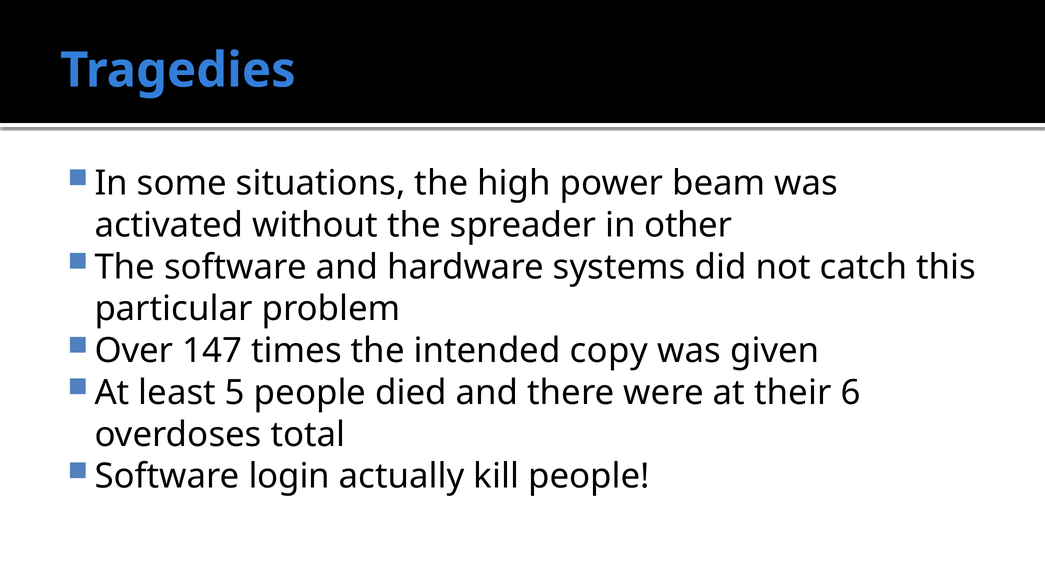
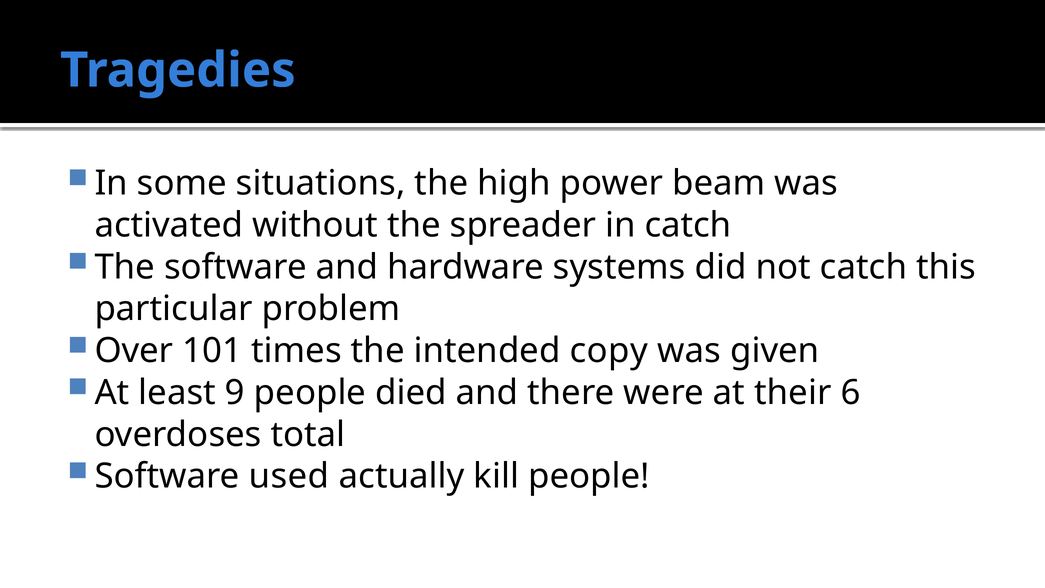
in other: other -> catch
147: 147 -> 101
5: 5 -> 9
login: login -> used
